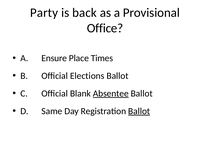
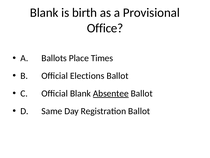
Party at (44, 13): Party -> Blank
back: back -> birth
Ensure: Ensure -> Ballots
Ballot at (139, 111) underline: present -> none
